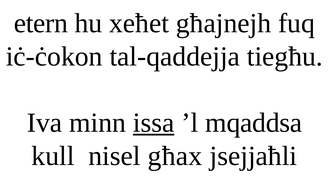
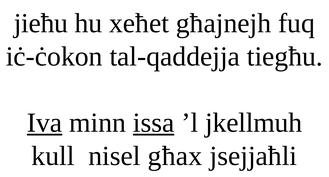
etern: etern -> jieħu
Iva underline: none -> present
mqaddsa: mqaddsa -> jkellmuh
